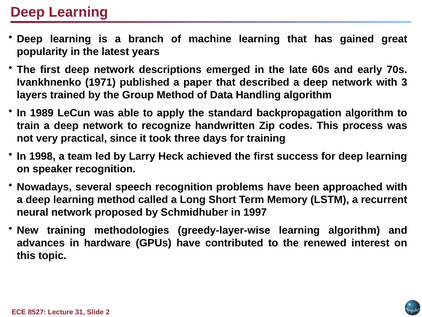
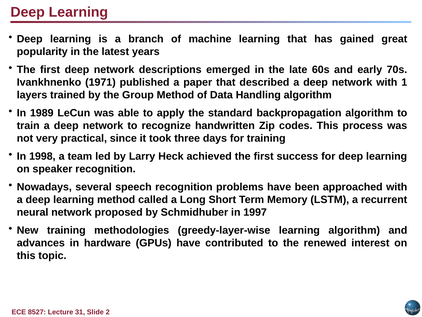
3: 3 -> 1
